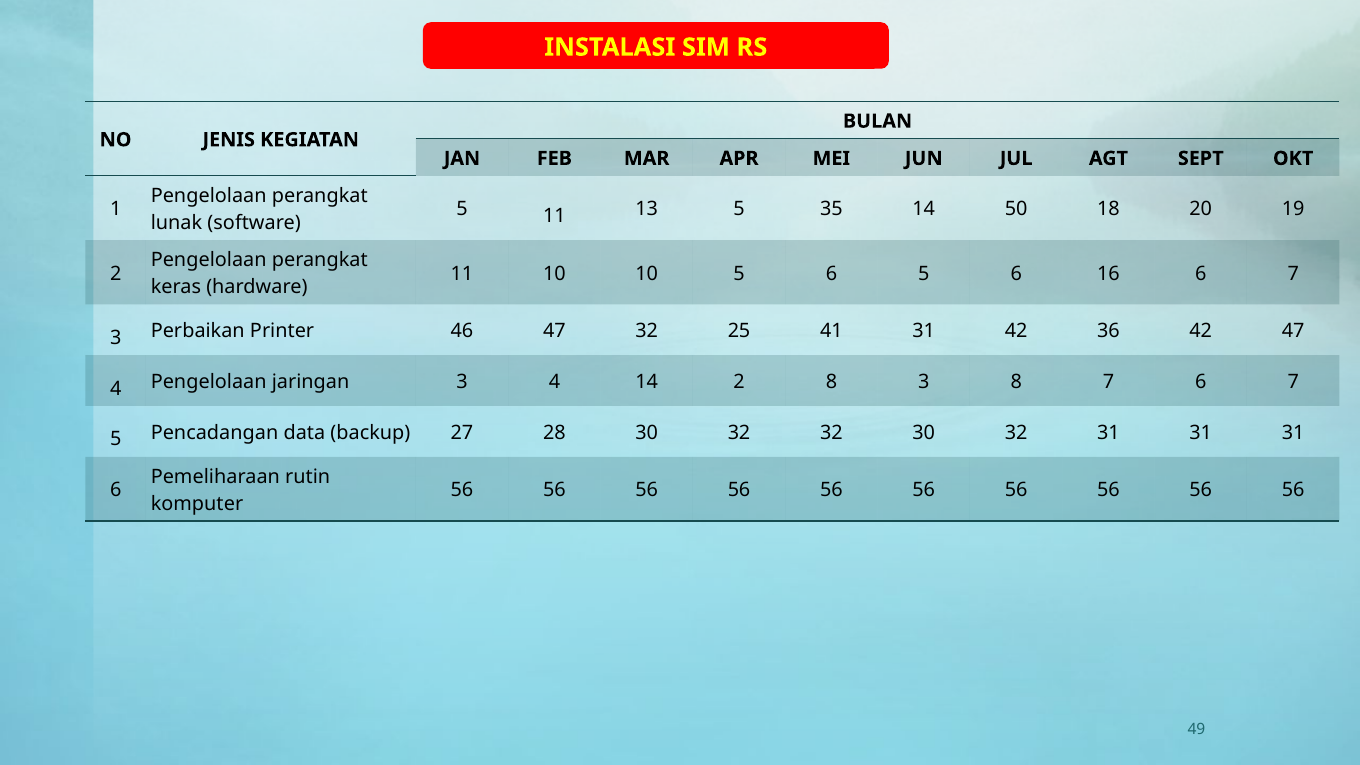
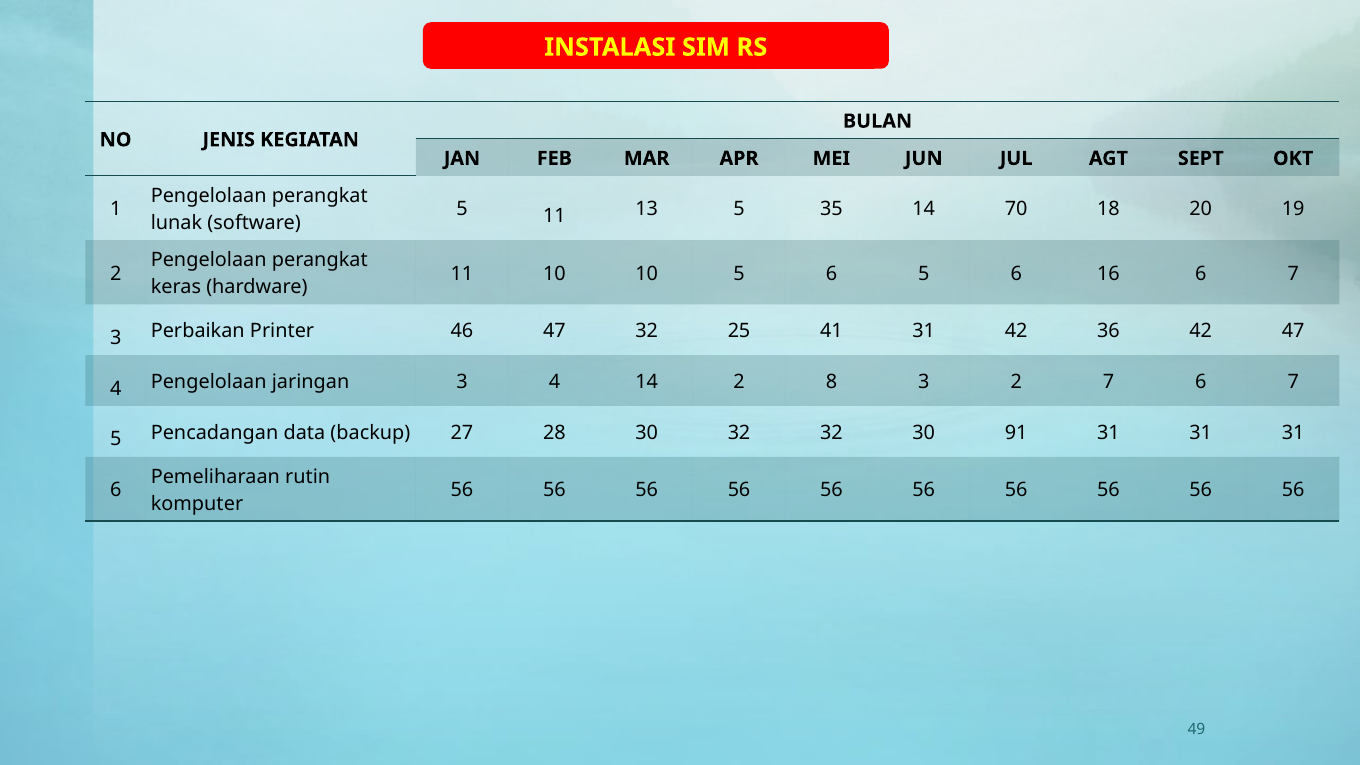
50: 50 -> 70
3 8: 8 -> 2
32 30 32: 32 -> 91
